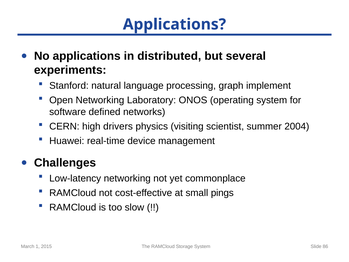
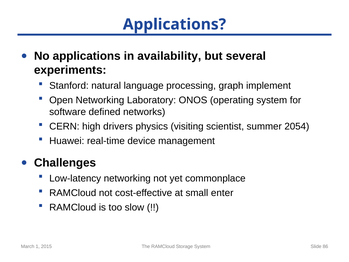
distributed: distributed -> availability
2004: 2004 -> 2054
pings: pings -> enter
